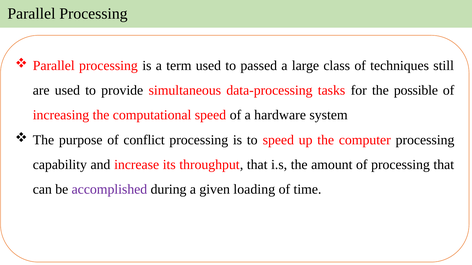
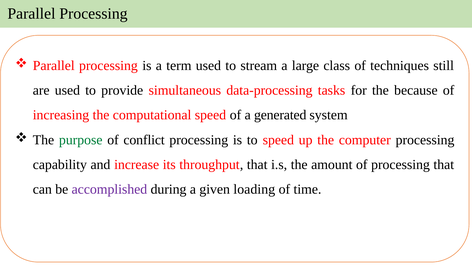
passed: passed -> stream
possible: possible -> because
hardware: hardware -> generated
purpose colour: black -> green
